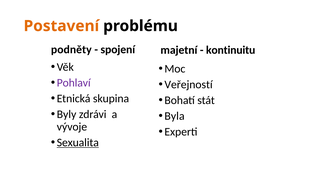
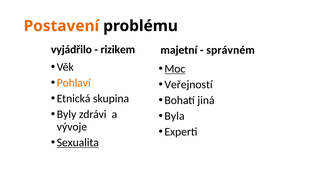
podněty: podněty -> vyjádřilo
spojení: spojení -> rizikem
kontinuitu: kontinuitu -> správném
Moc underline: none -> present
Pohlaví colour: purple -> orange
stát: stát -> jiná
